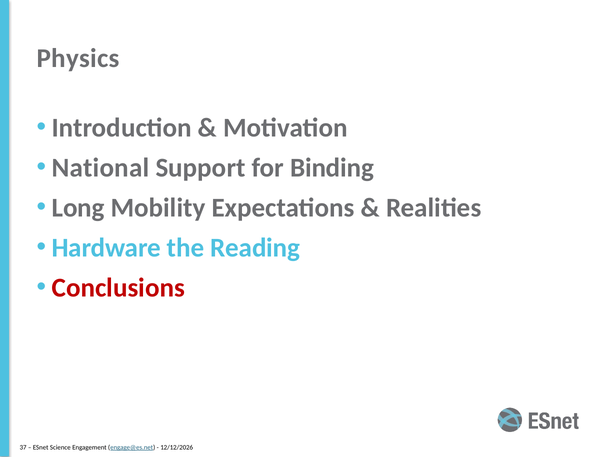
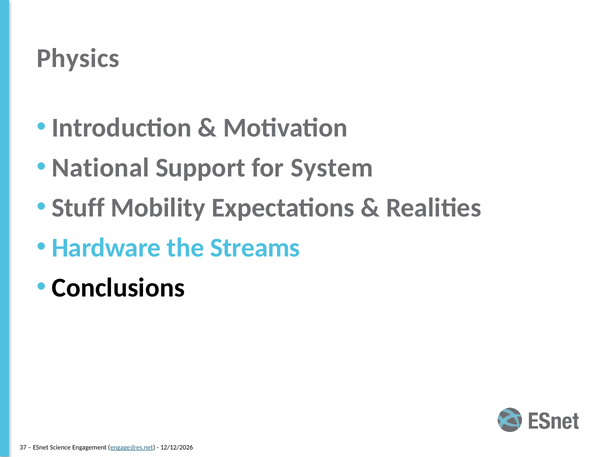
Binding: Binding -> System
Long: Long -> Stuff
Reading: Reading -> Streams
Conclusions colour: red -> black
